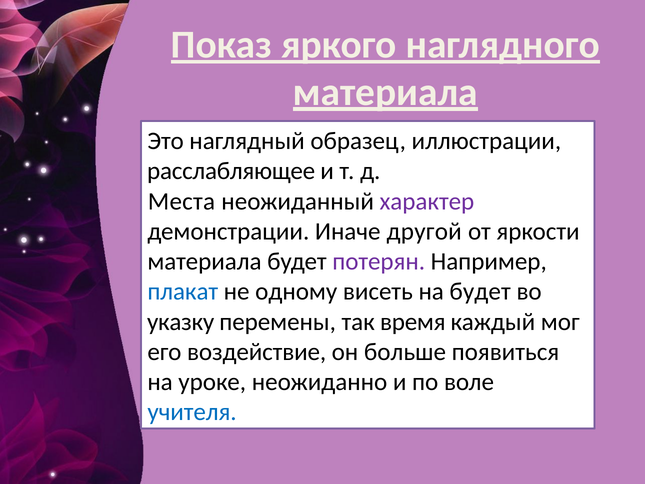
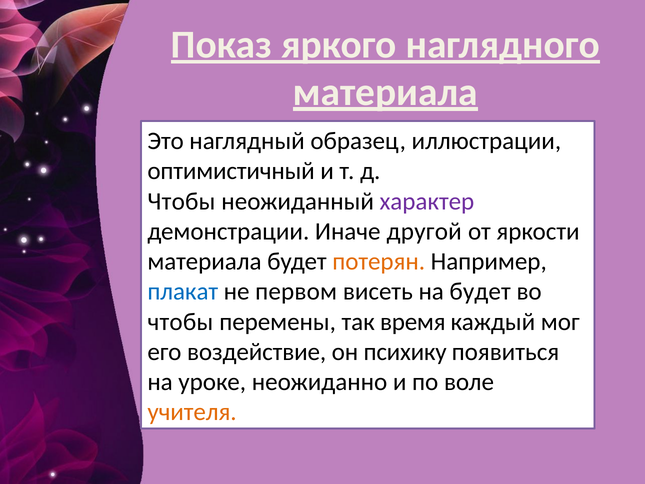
расслабляющее: расслабляющее -> оптимистичный
Места at (181, 201): Места -> Чтобы
потерян colour: purple -> orange
одному: одному -> первом
указку at (181, 322): указку -> чтобы
больше: больше -> психику
учителя colour: blue -> orange
